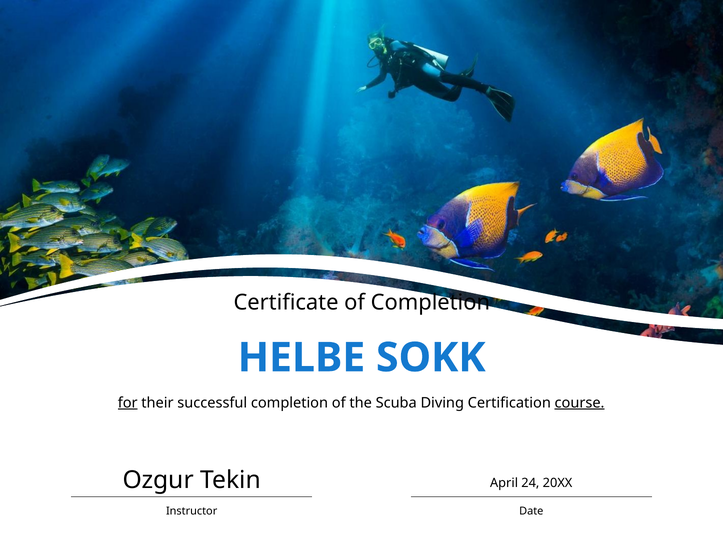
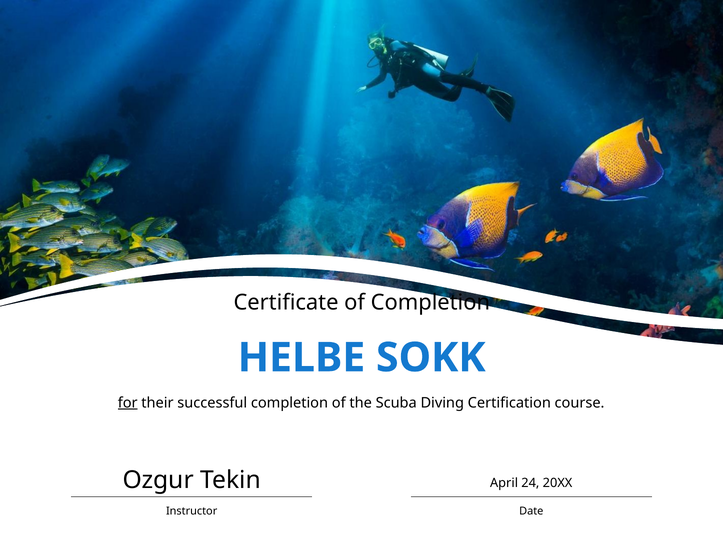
course underline: present -> none
